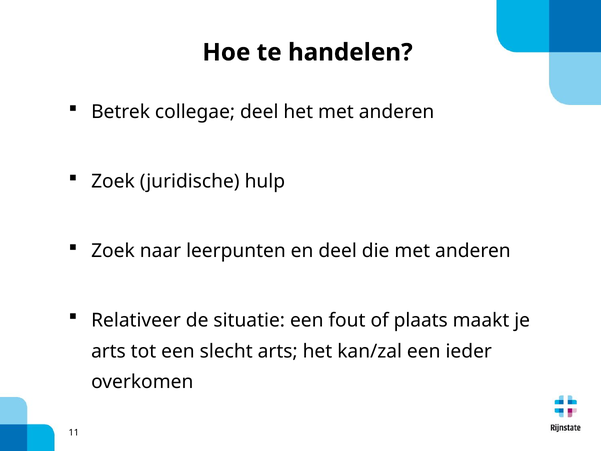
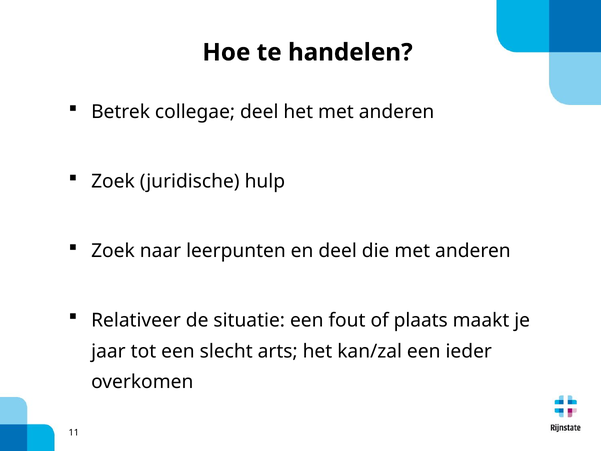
arts at (108, 351): arts -> jaar
